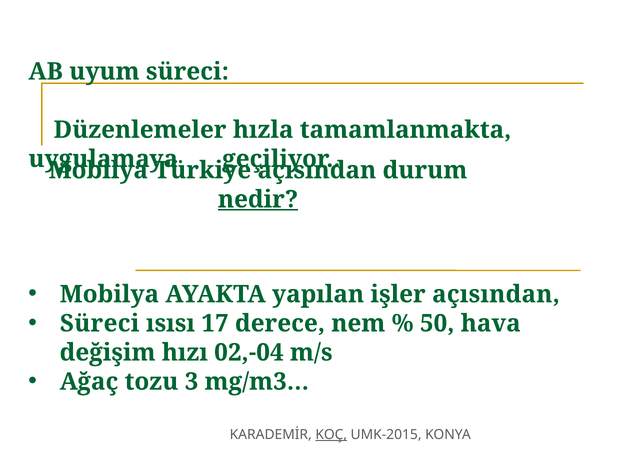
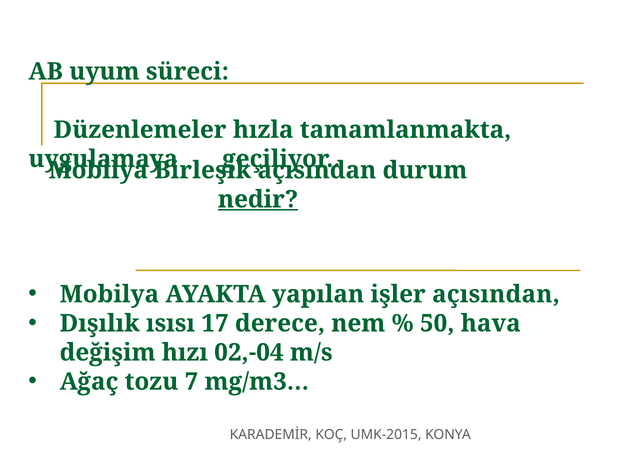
Türkiye: Türkiye -> Birleşik
Süreci at (100, 324): Süreci -> Dışılık
3: 3 -> 7
KOÇ underline: present -> none
